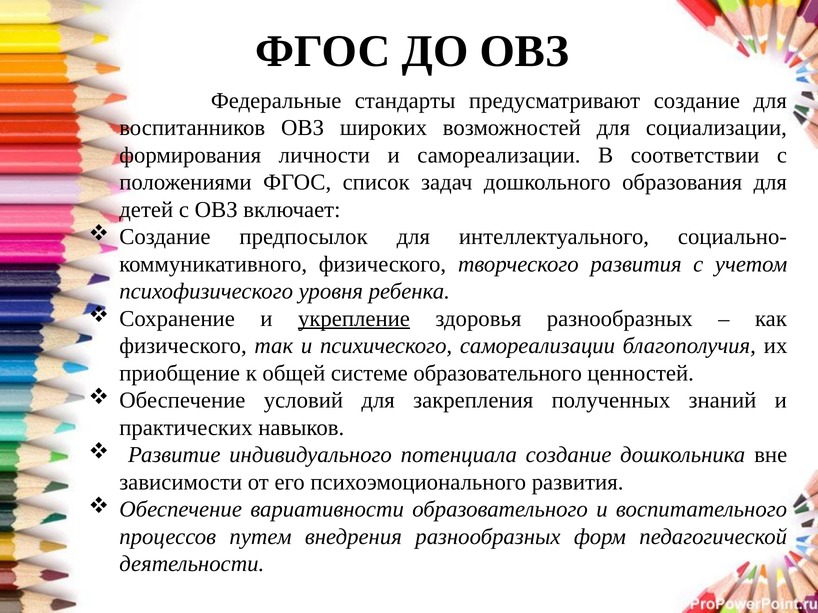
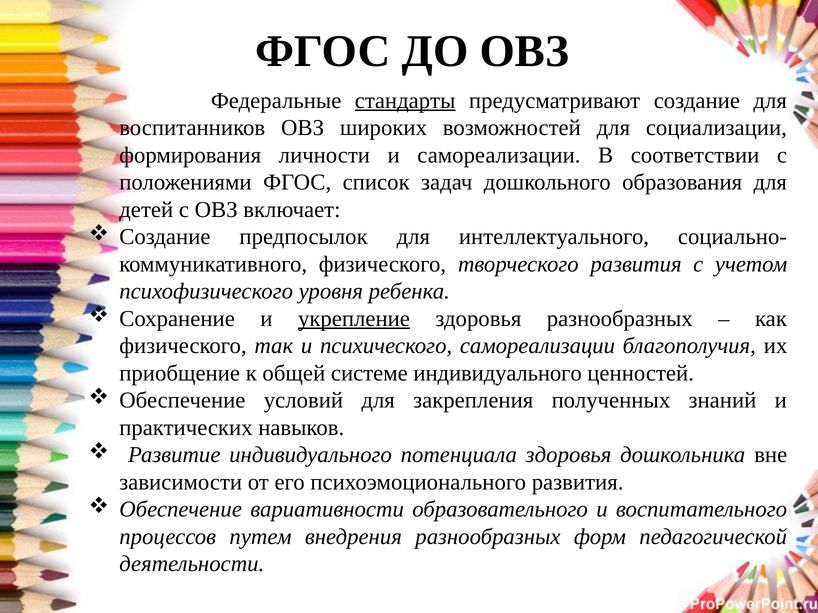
стандарты underline: none -> present
системе образовательного: образовательного -> индивидуального
потенциала создание: создание -> здоровья
